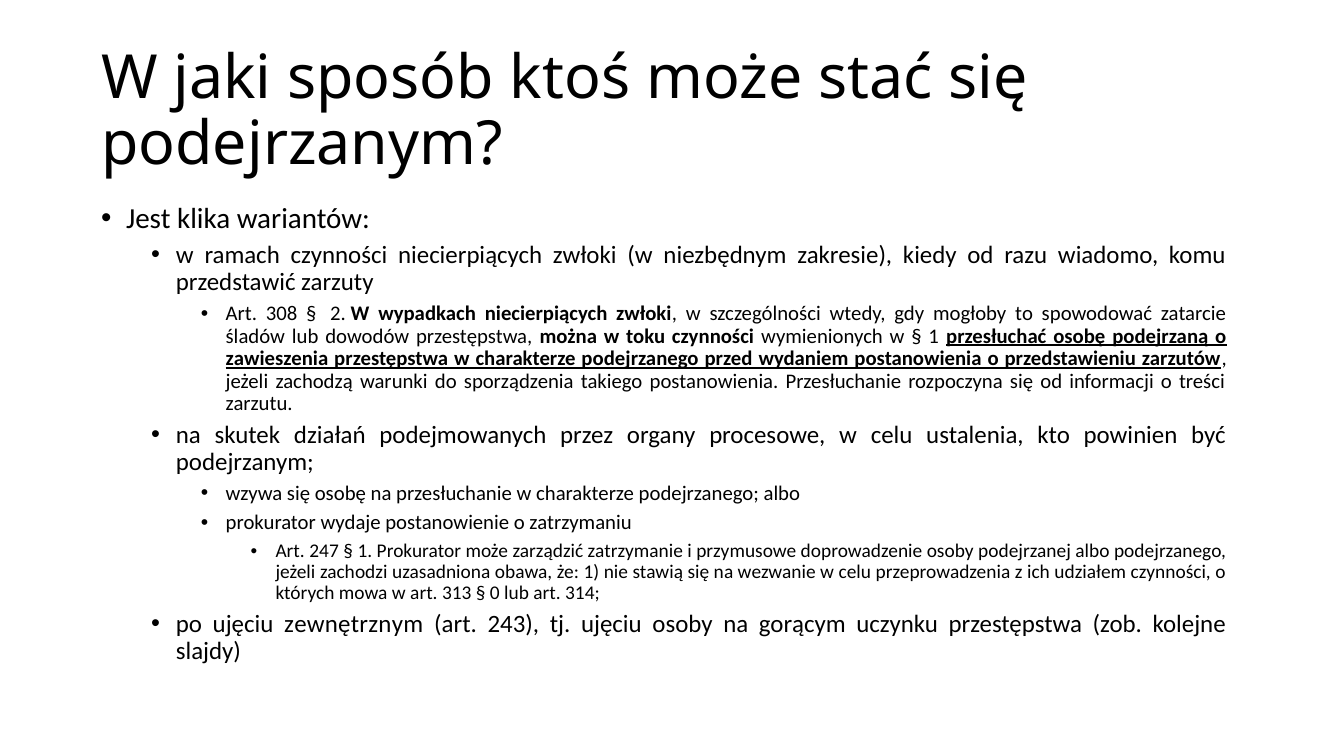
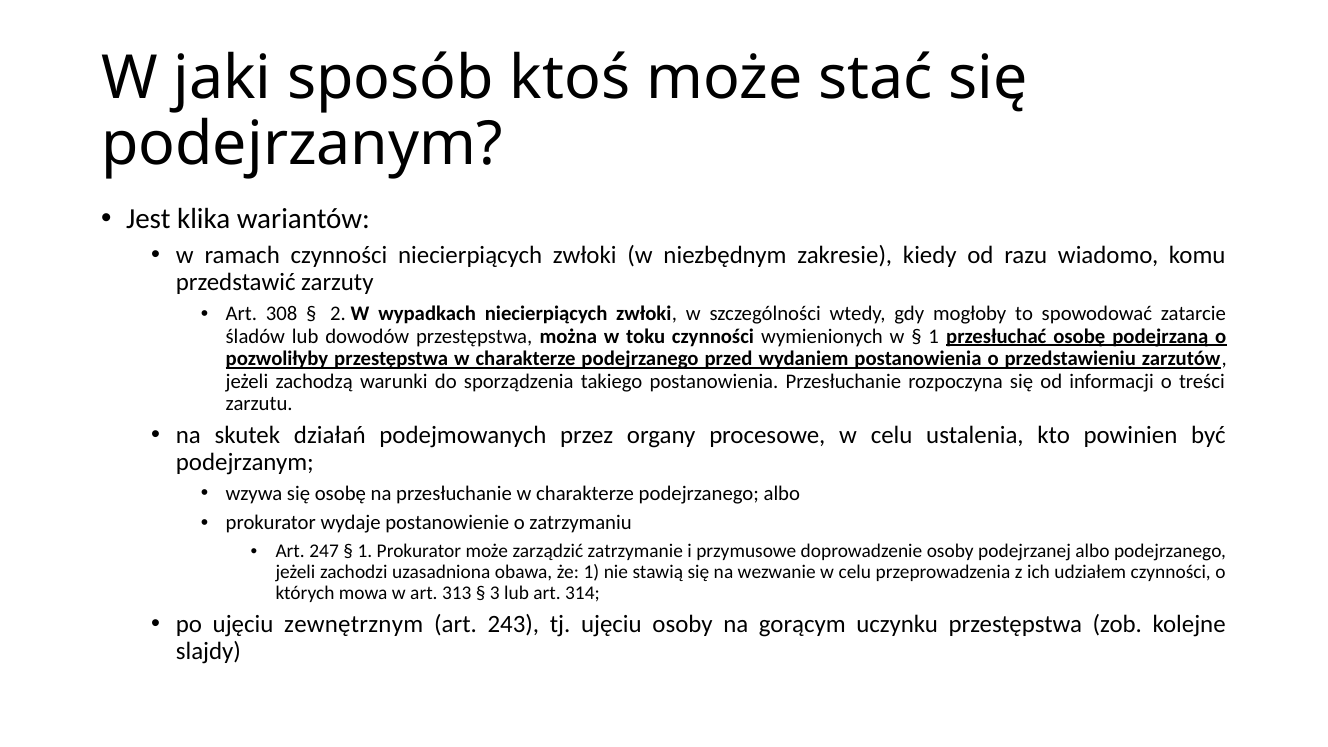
zawieszenia: zawieszenia -> pozwoliłyby
0: 0 -> 3
